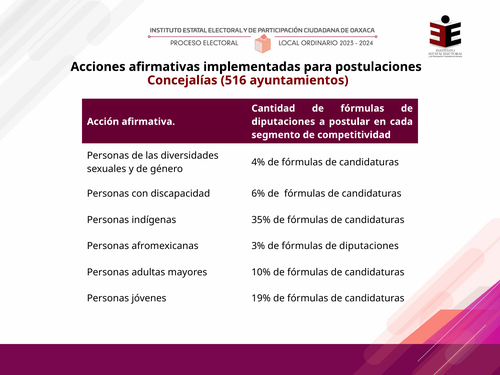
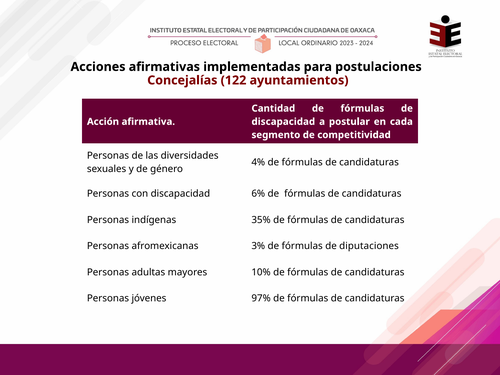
516: 516 -> 122
diputaciones at (283, 122): diputaciones -> discapacidad
19%: 19% -> 97%
